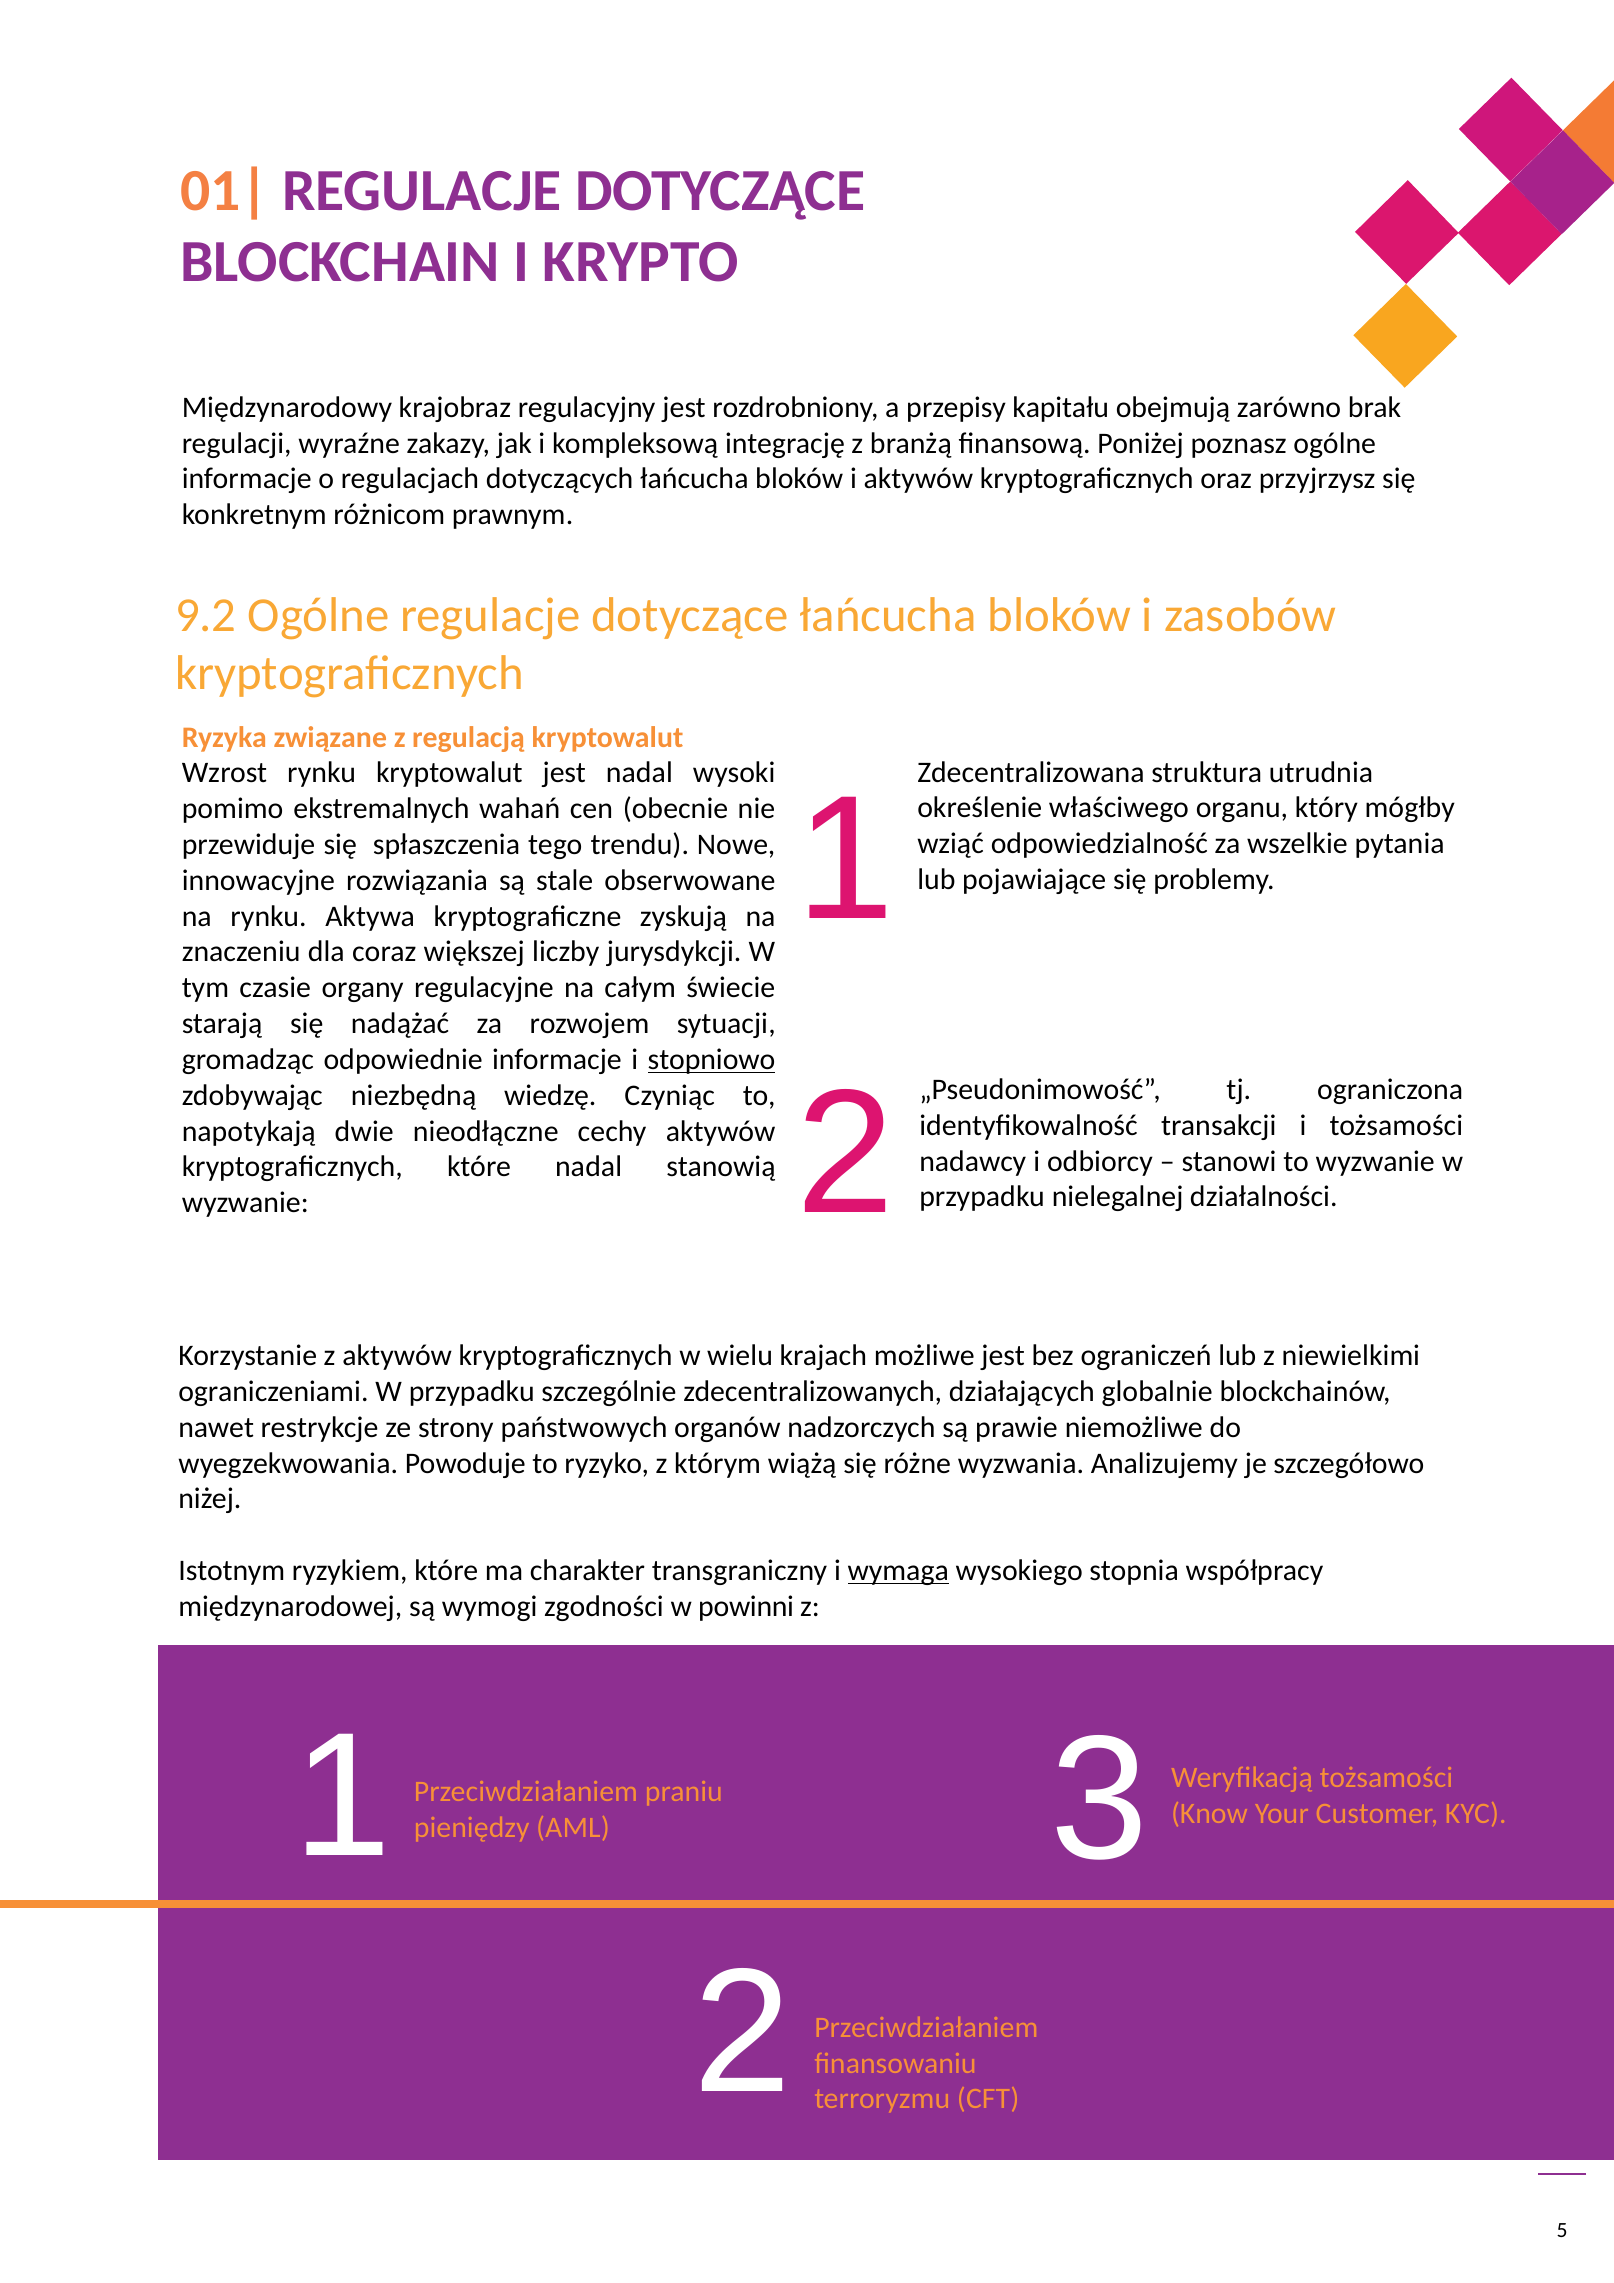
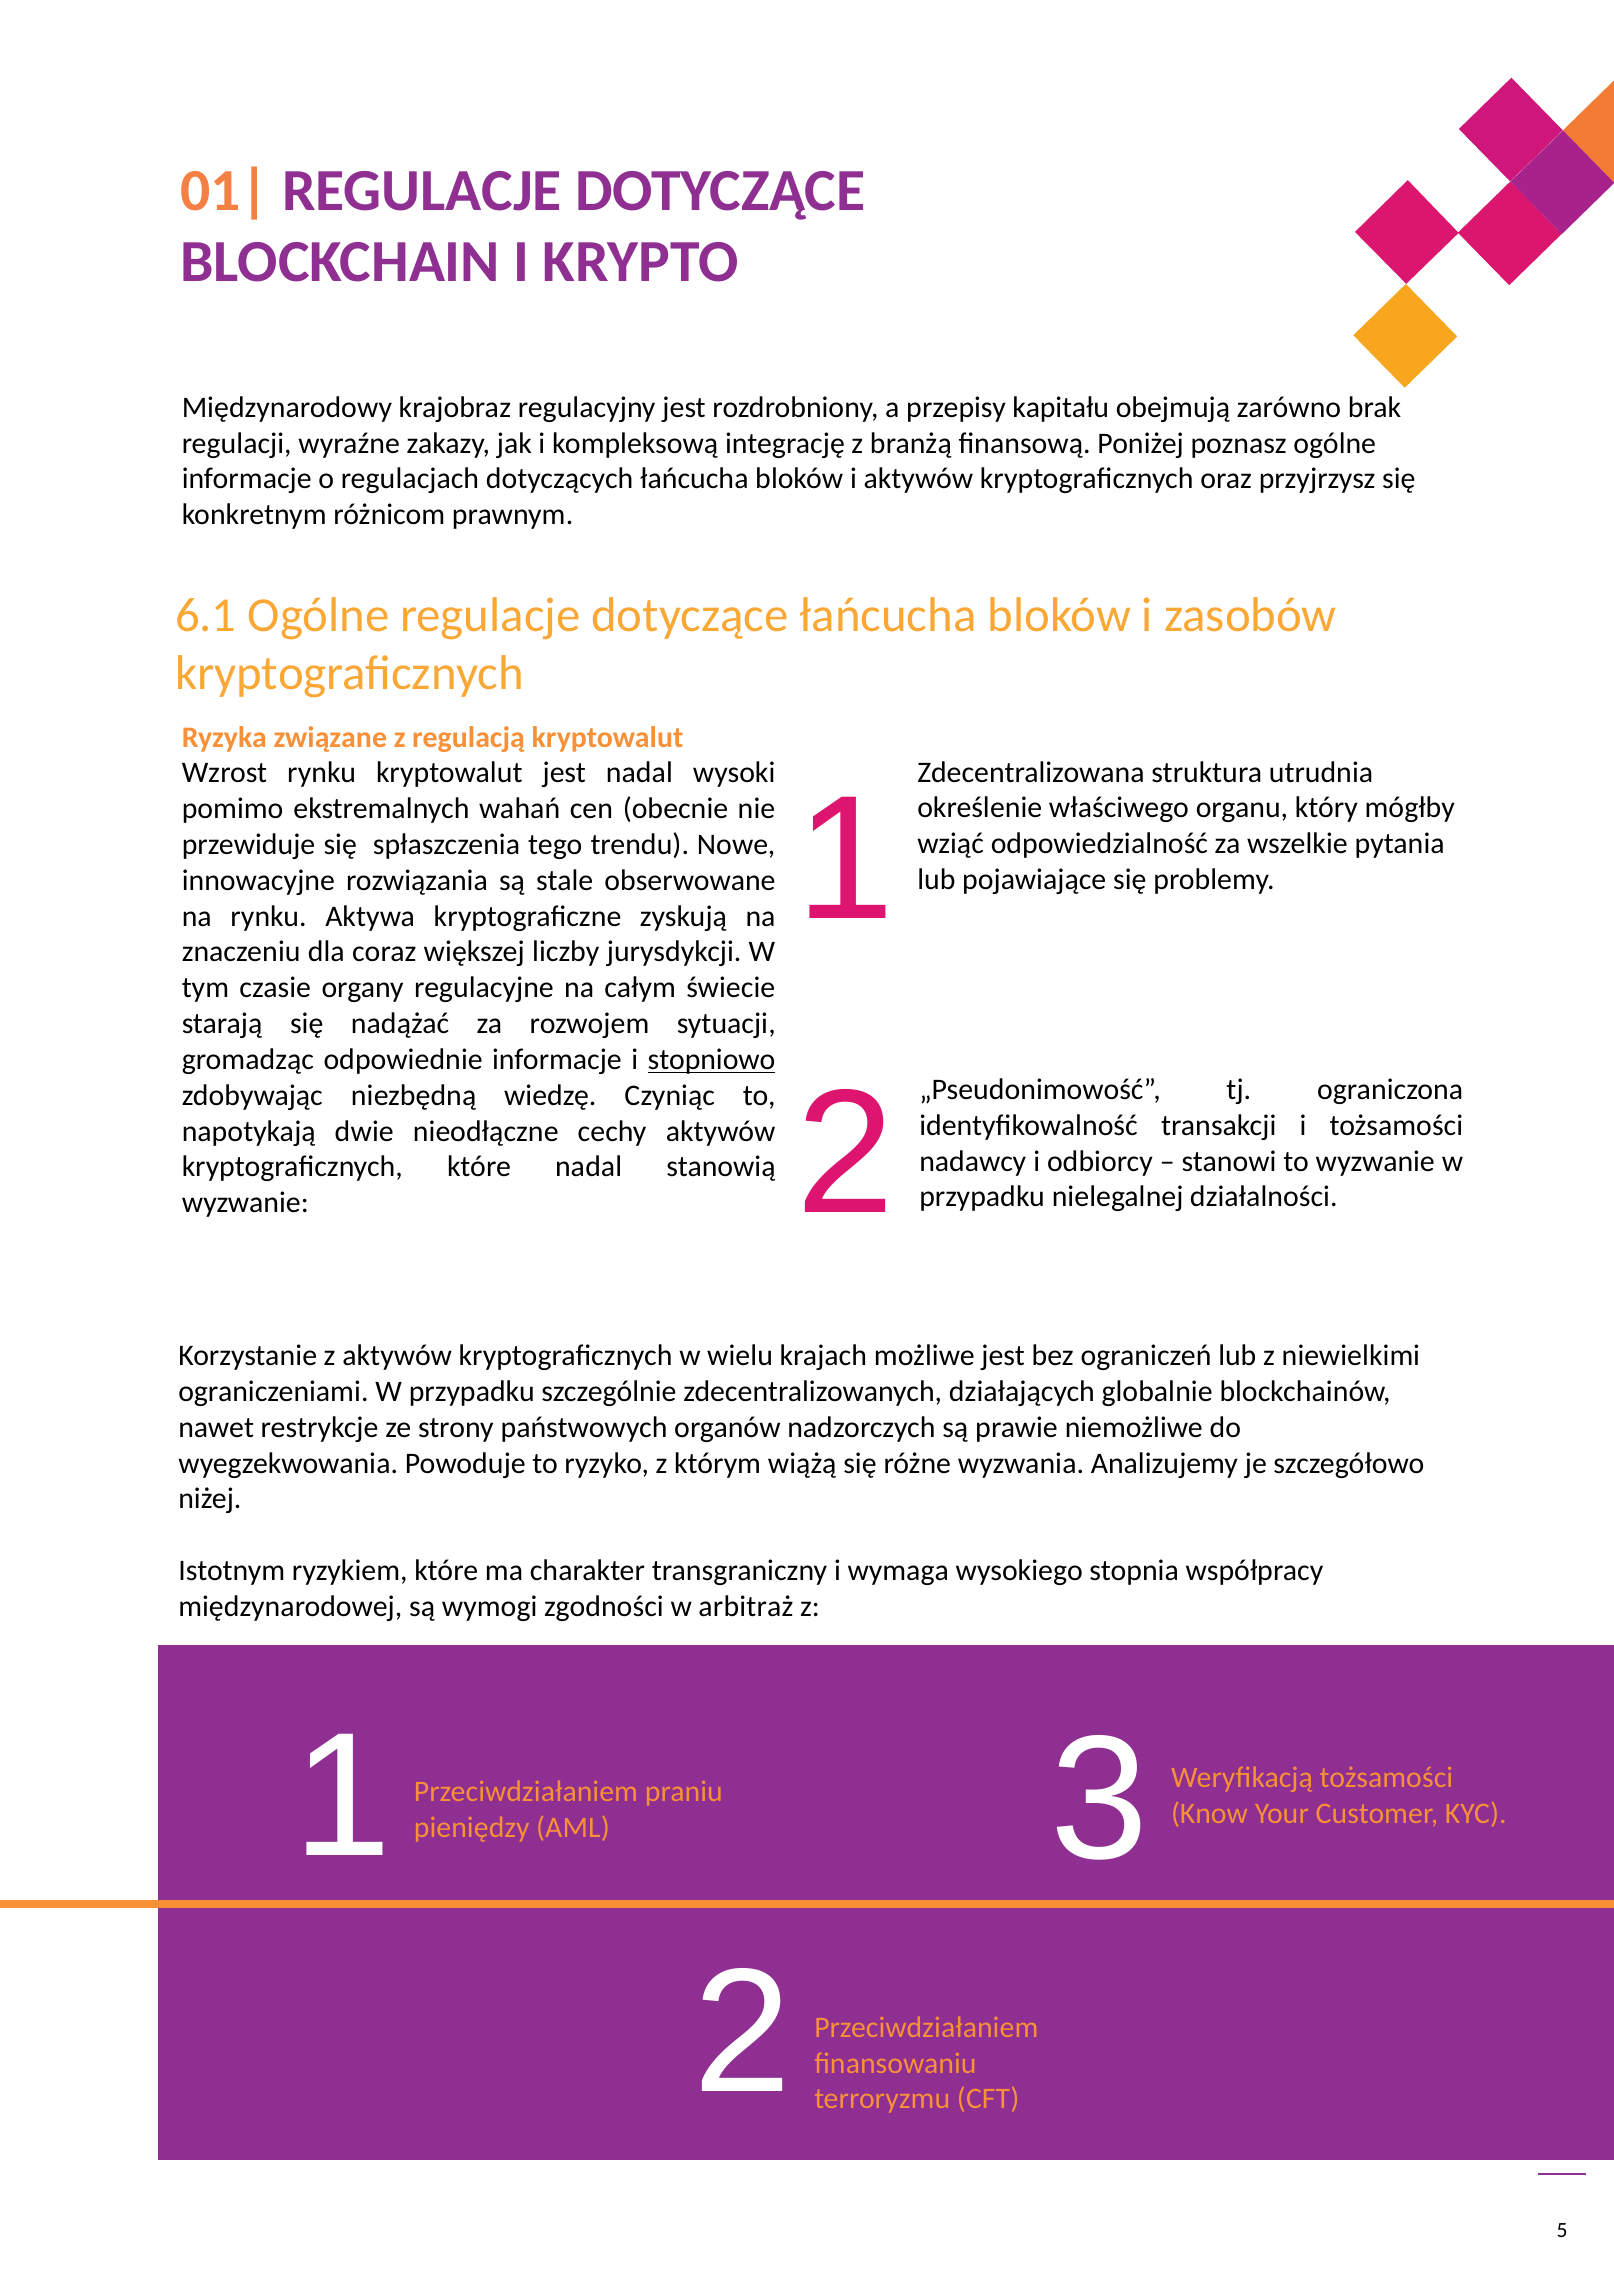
9.2: 9.2 -> 6.1
wymaga underline: present -> none
powinni: powinni -> arbitraż
